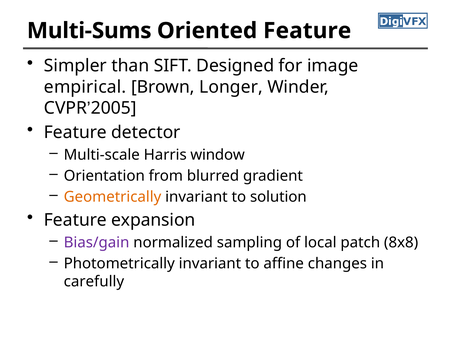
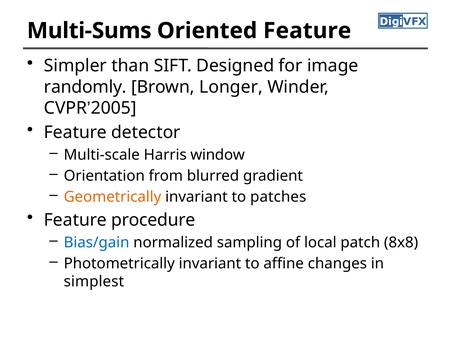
empirical: empirical -> randomly
solution: solution -> patches
expansion: expansion -> procedure
Bias/gain colour: purple -> blue
carefully: carefully -> simplest
